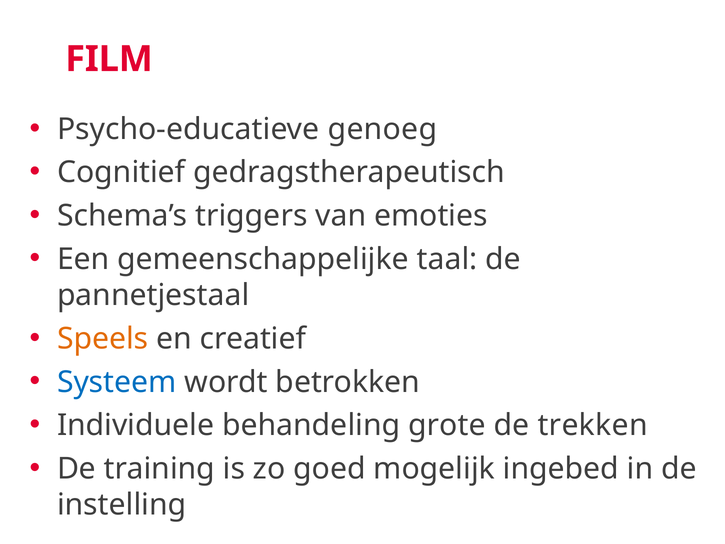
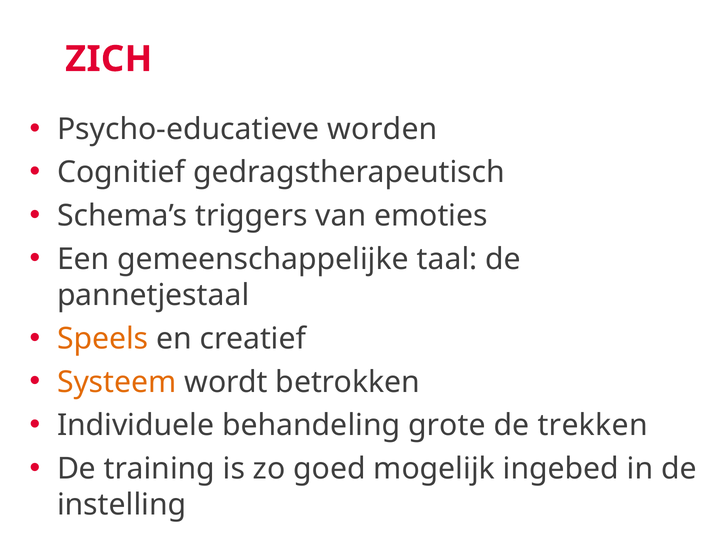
FILM: FILM -> ZICH
genoeg: genoeg -> worden
Systeem colour: blue -> orange
